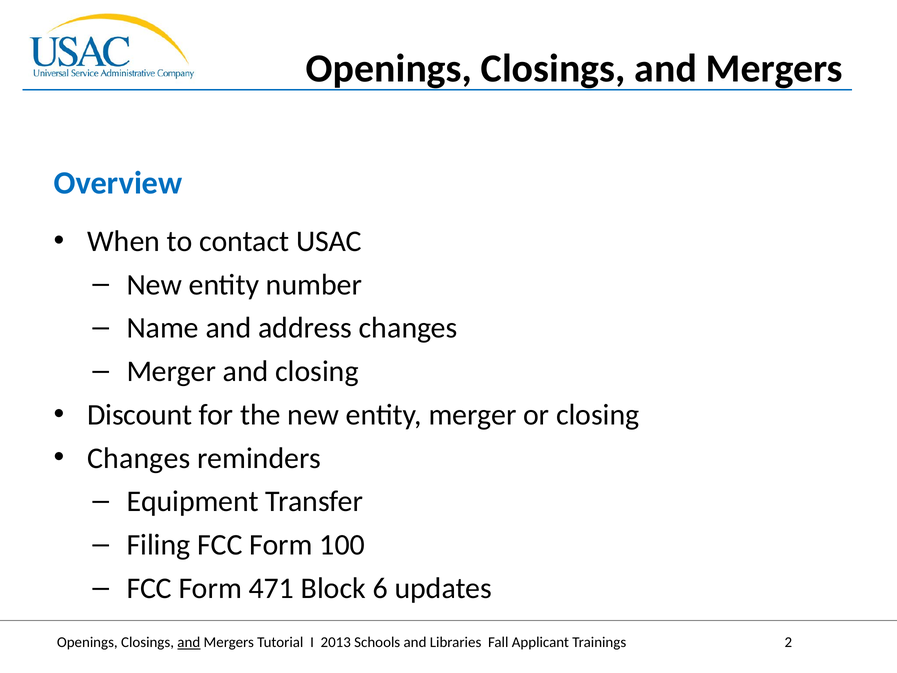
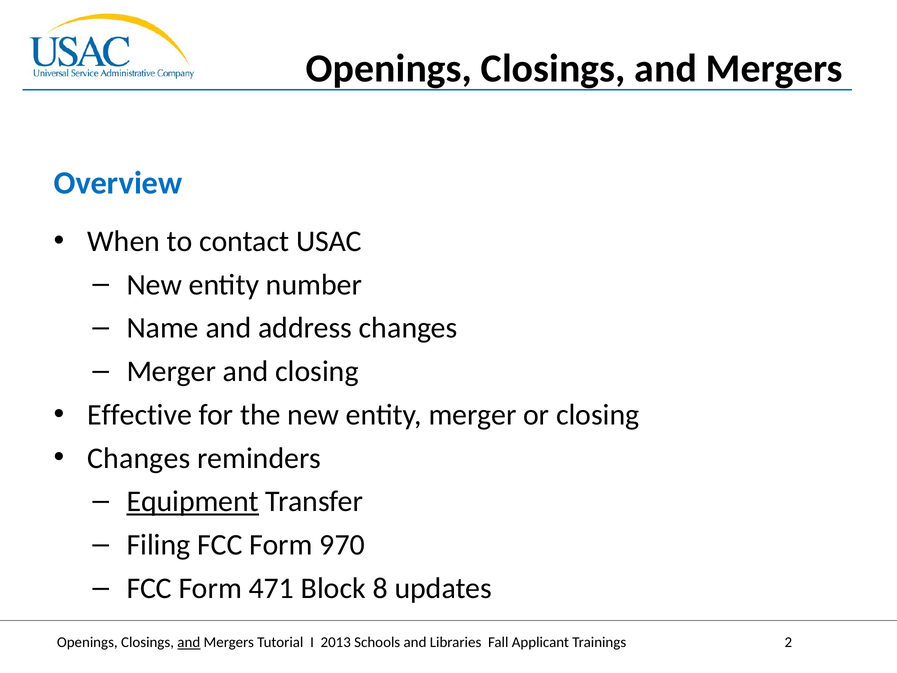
Discount: Discount -> Effective
Equipment underline: none -> present
100: 100 -> 970
6: 6 -> 8
